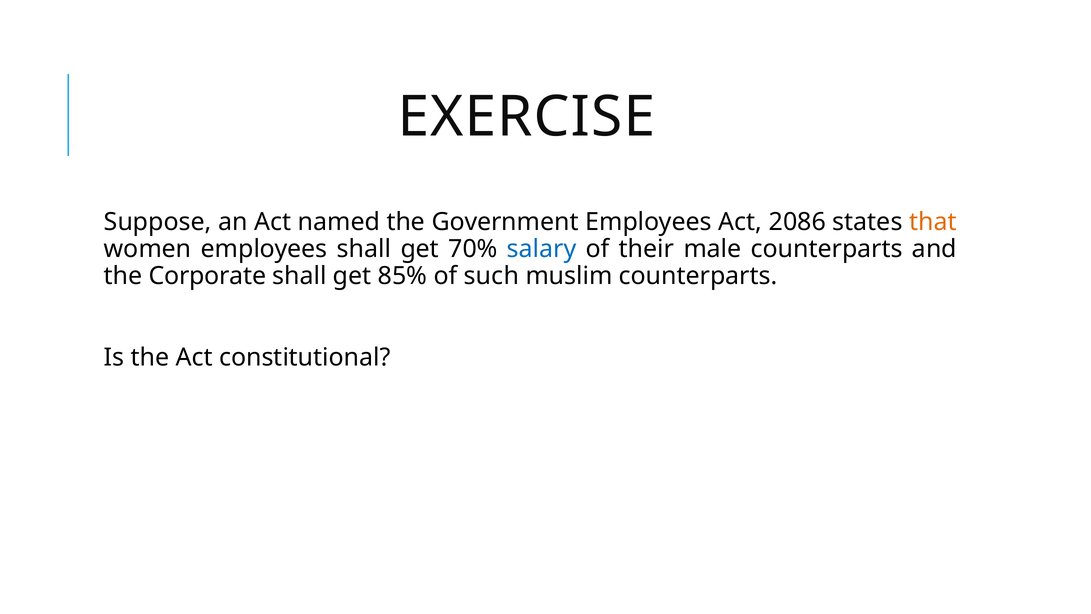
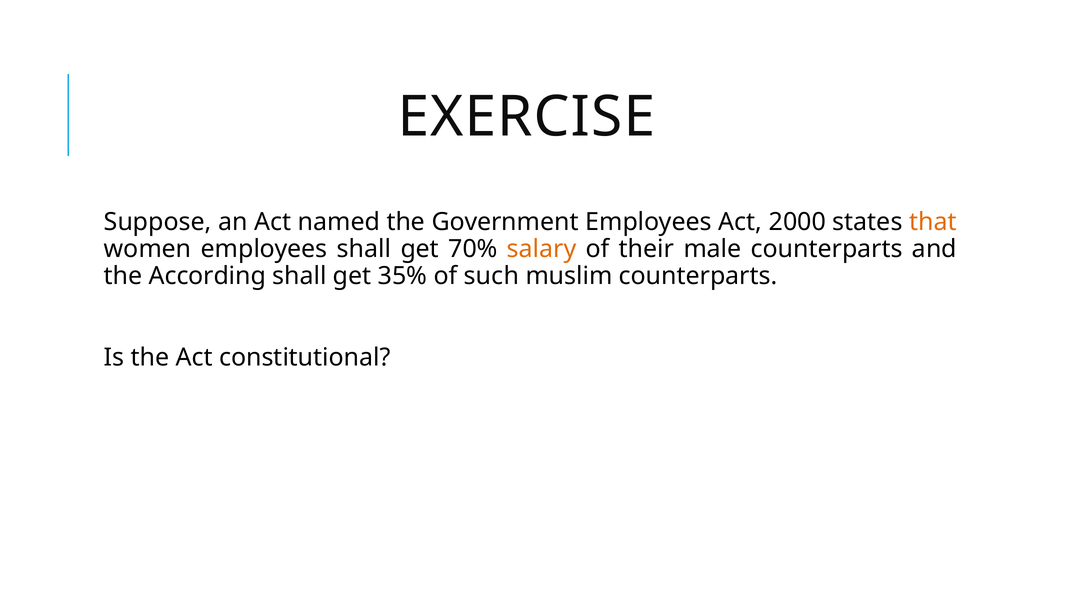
2086: 2086 -> 2000
salary colour: blue -> orange
Corporate: Corporate -> According
85%: 85% -> 35%
